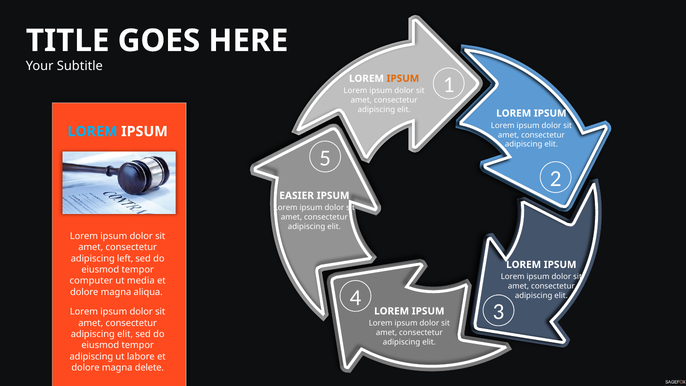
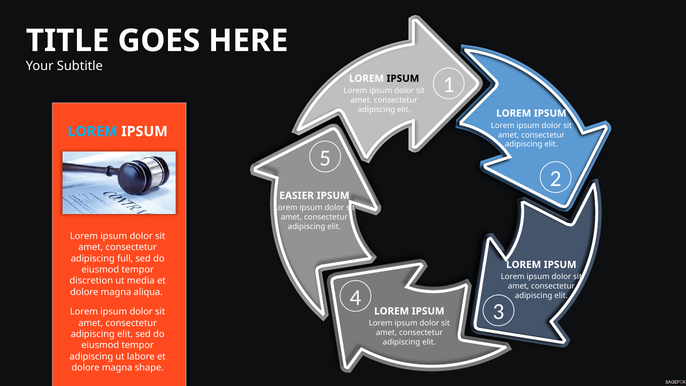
IPSUM at (403, 78) colour: orange -> black
left: left -> full
computer: computer -> discretion
delete: delete -> shape
